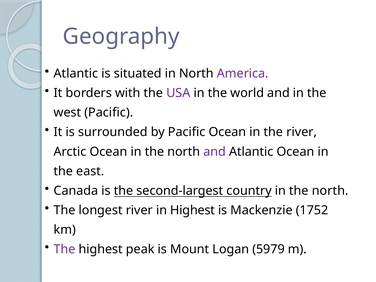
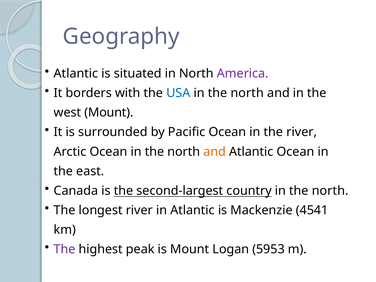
USA colour: purple -> blue
world at (247, 93): world -> north
west Pacific: Pacific -> Mount
and at (215, 152) colour: purple -> orange
in Highest: Highest -> Atlantic
1752: 1752 -> 4541
5979: 5979 -> 5953
